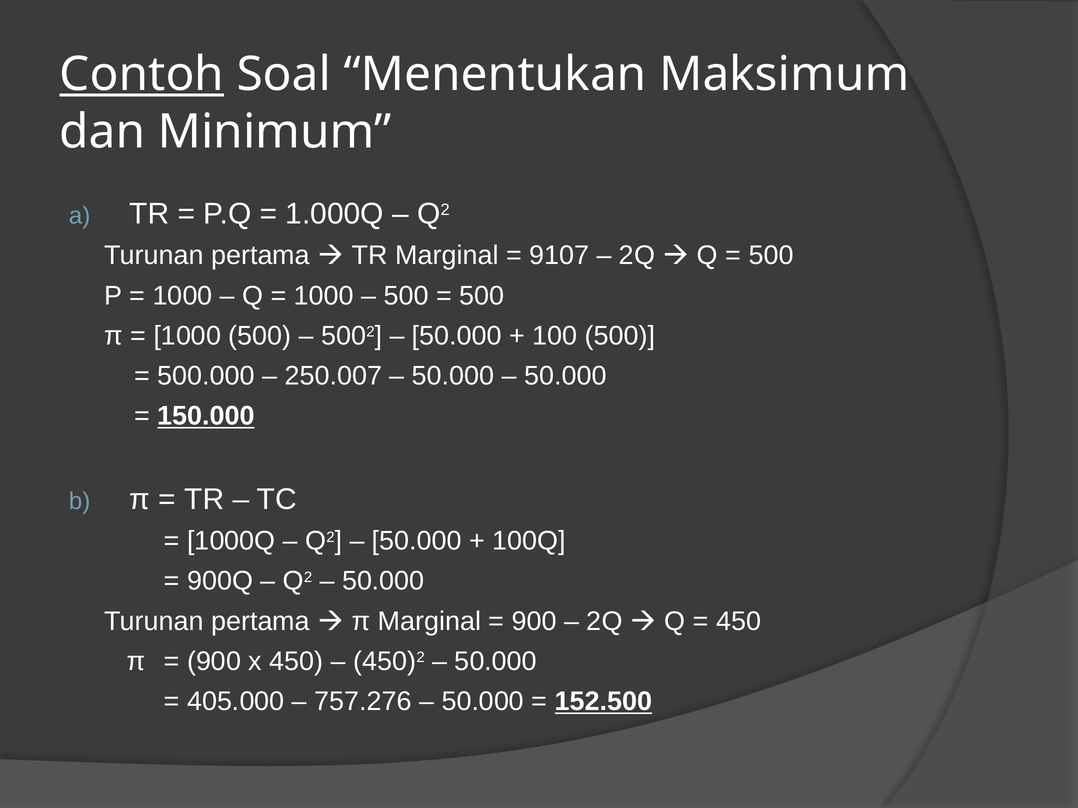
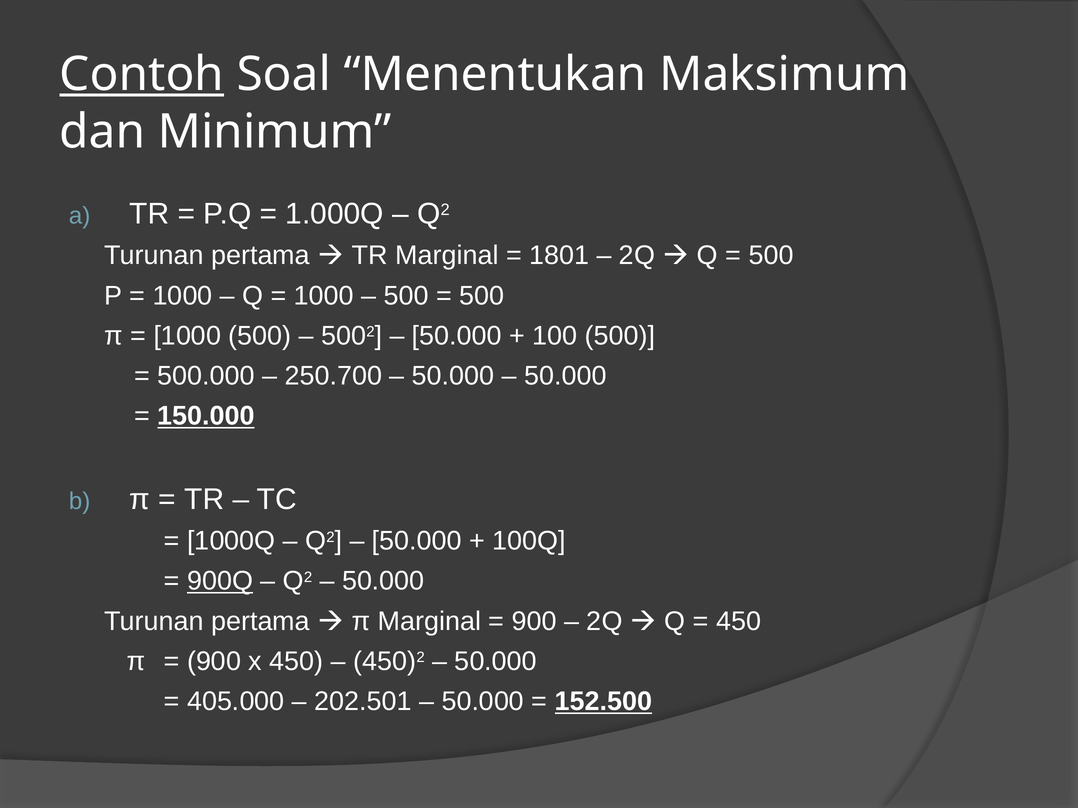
9107: 9107 -> 1801
250.007: 250.007 -> 250.700
900Q underline: none -> present
757.276: 757.276 -> 202.501
